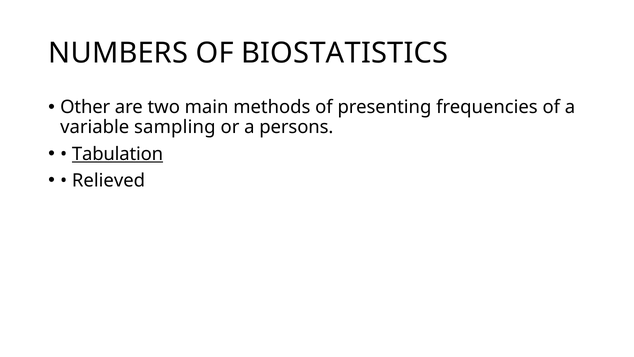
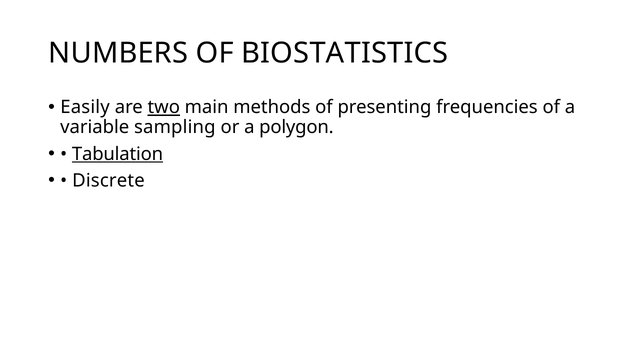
Other: Other -> Easily
two underline: none -> present
persons: persons -> polygon
Relieved: Relieved -> Discrete
